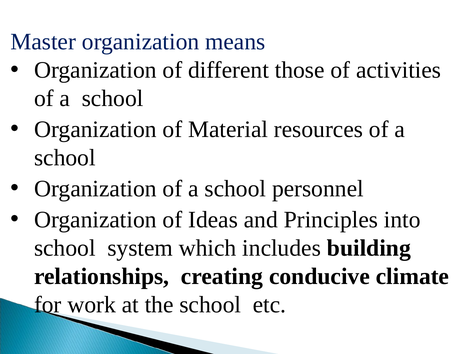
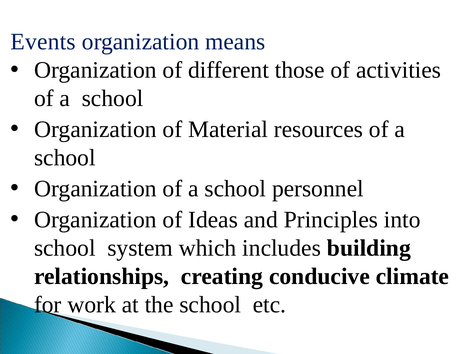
Master: Master -> Events
